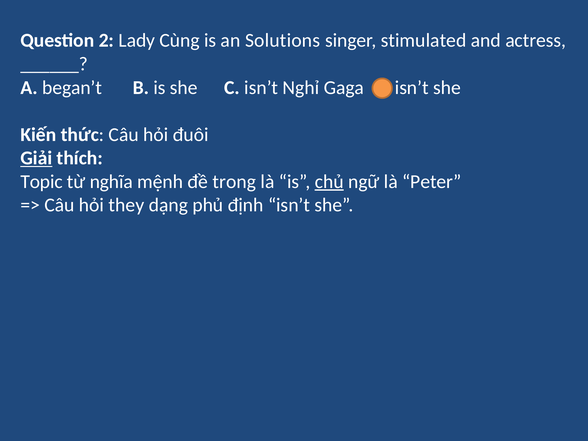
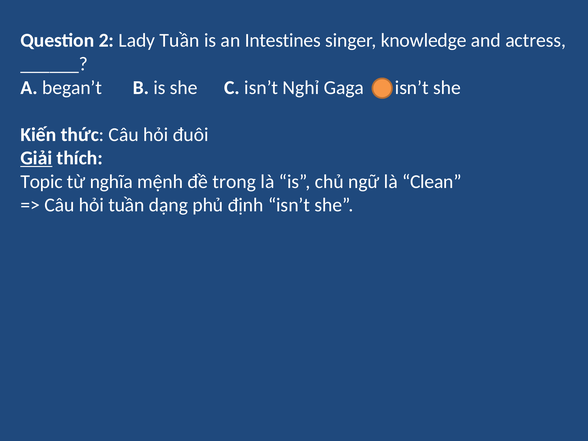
Lady Cùng: Cùng -> Tuần
Solutions: Solutions -> Intestines
stimulated: stimulated -> knowledge
chủ underline: present -> none
Peter: Peter -> Clean
hỏi they: they -> tuần
